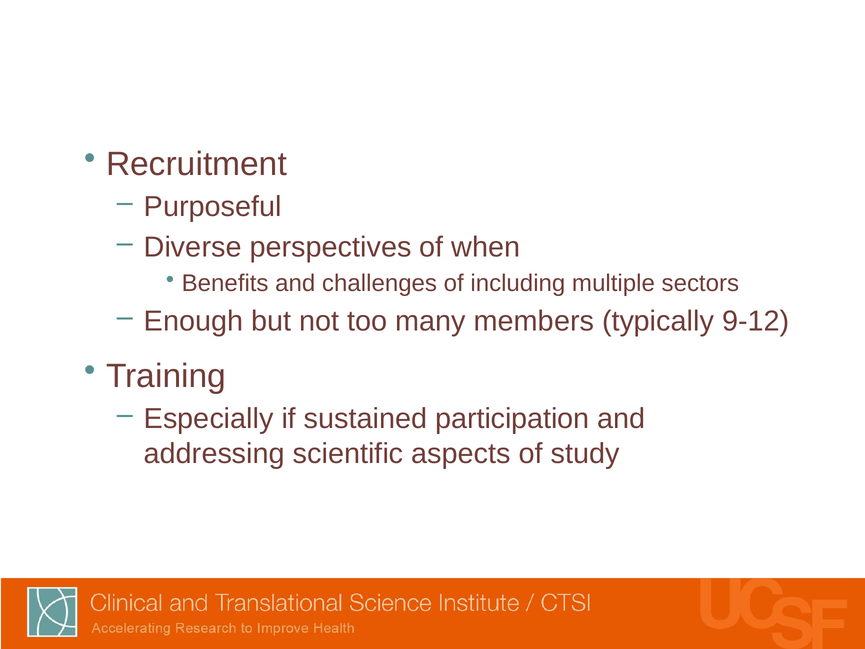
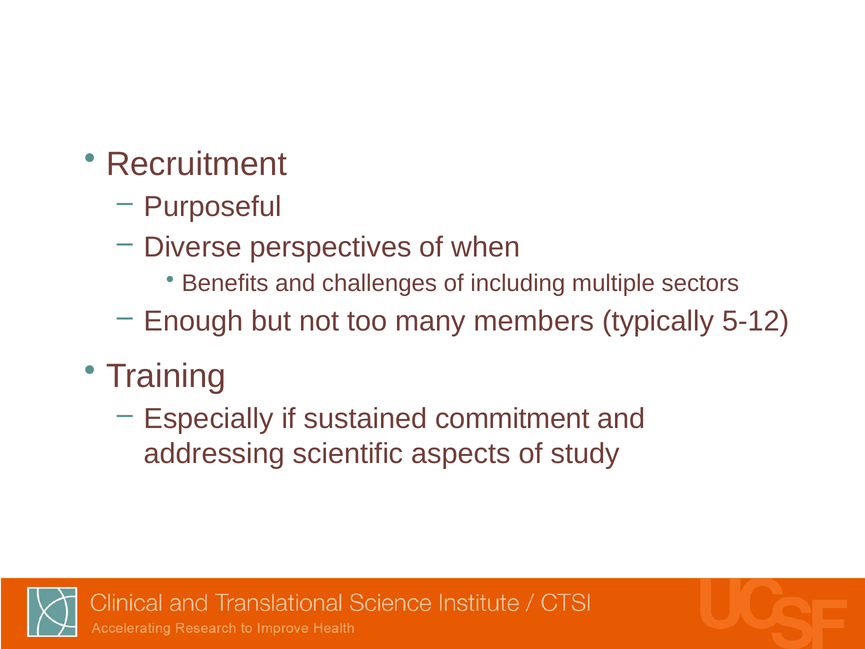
9-12: 9-12 -> 5-12
participation: participation -> commitment
